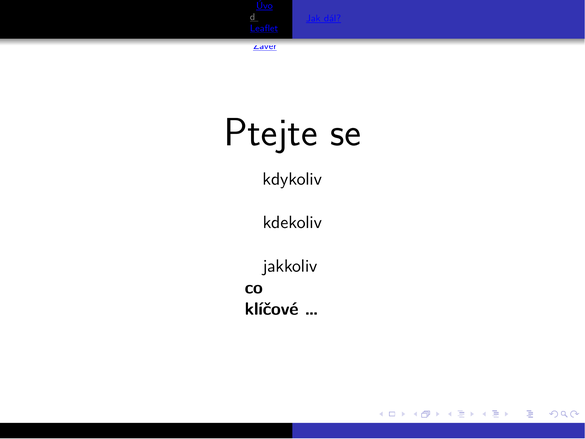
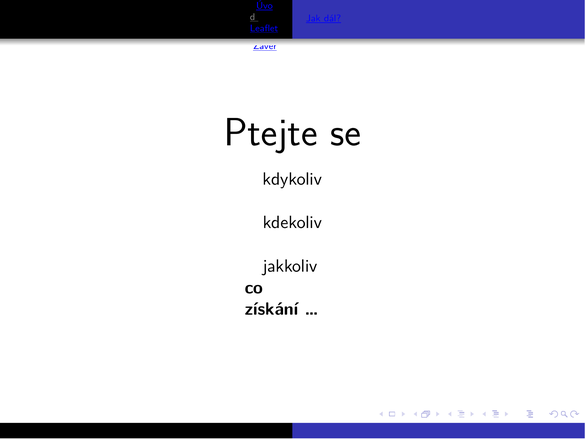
klíčové: klíčové -> získání
